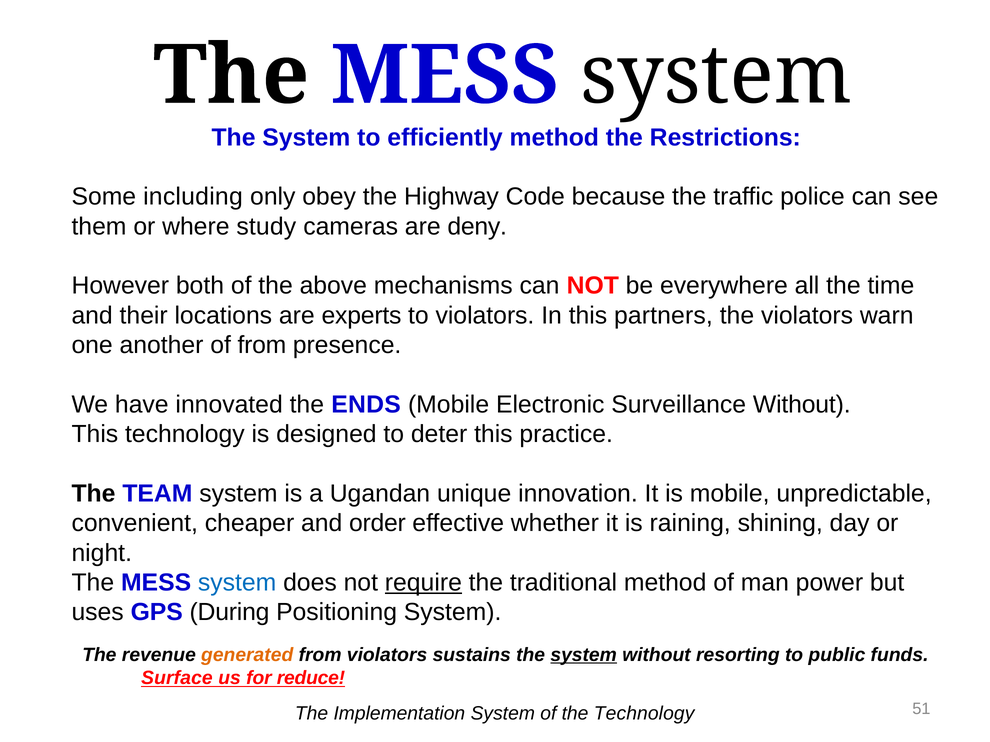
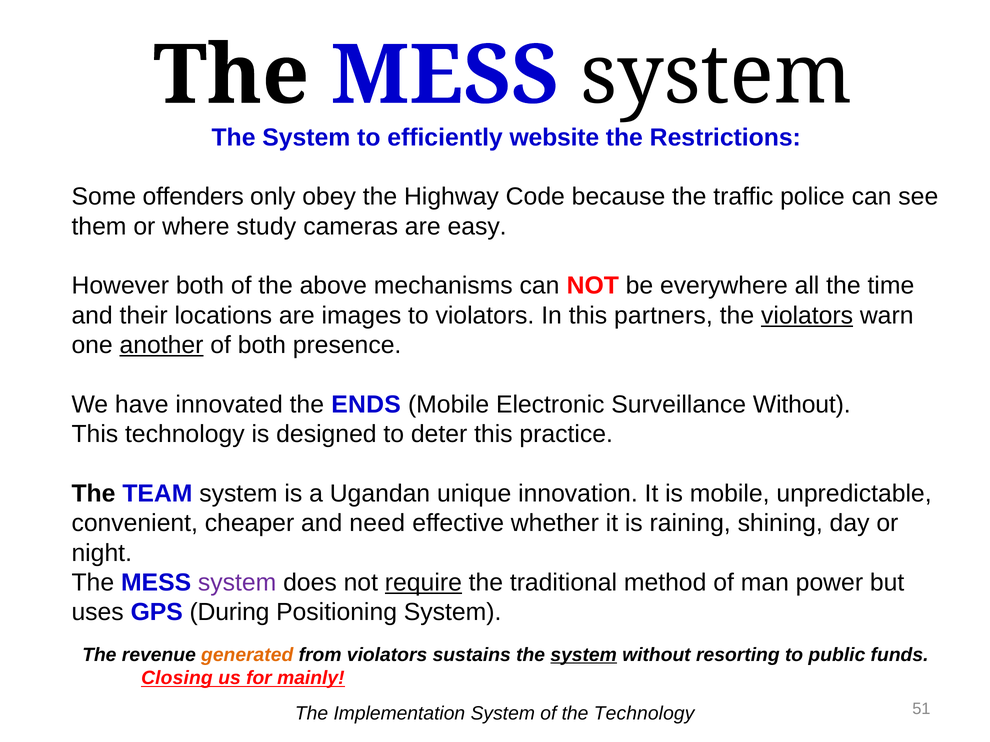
method at (554, 137): method -> website
including: including -> offenders
deny: deny -> easy
experts: experts -> images
violators at (807, 316) underline: none -> present
another underline: none -> present
of from: from -> both
order: order -> need
system at (237, 583) colour: blue -> purple
Surface: Surface -> Closing
reduce: reduce -> mainly
